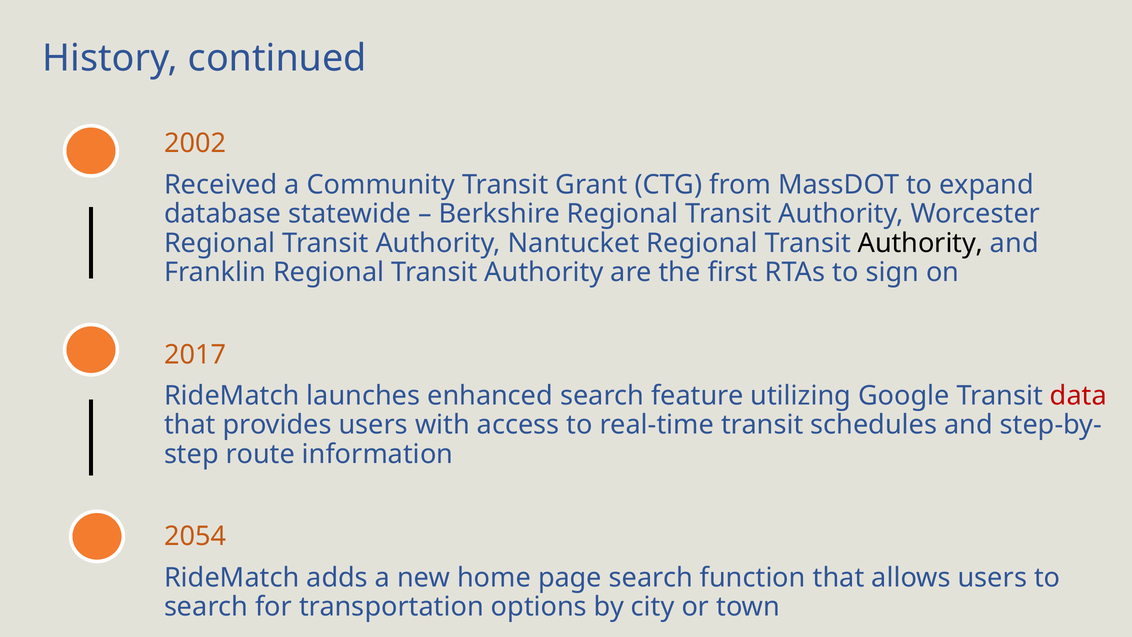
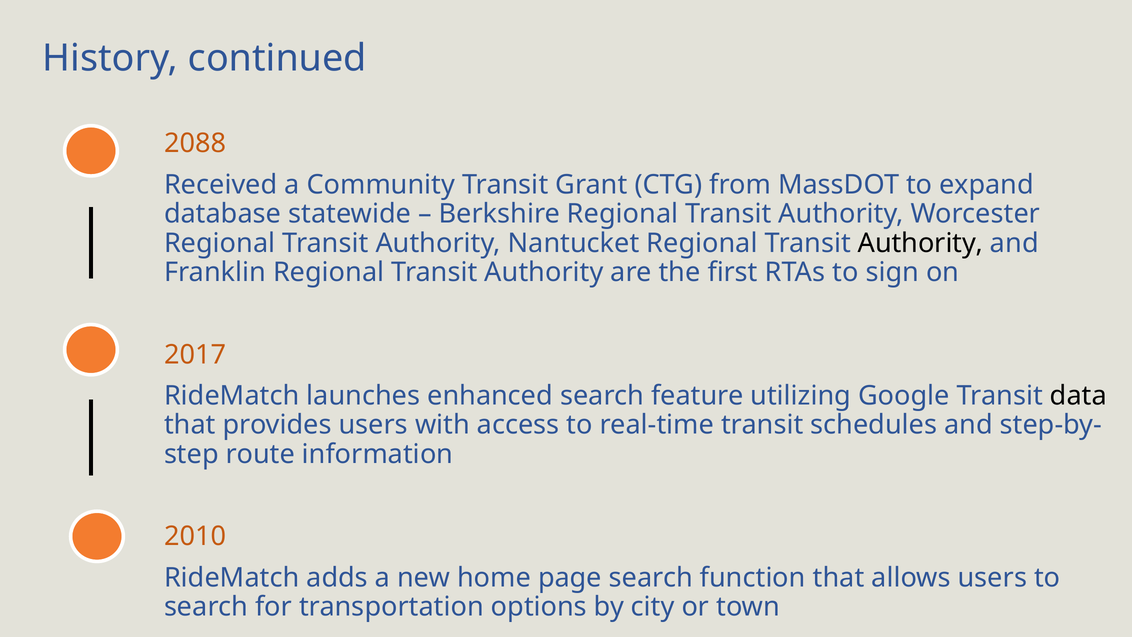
2002: 2002 -> 2088
data colour: red -> black
2054: 2054 -> 2010
